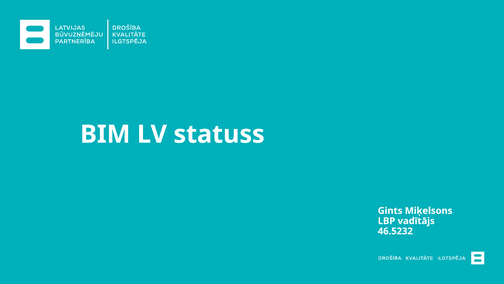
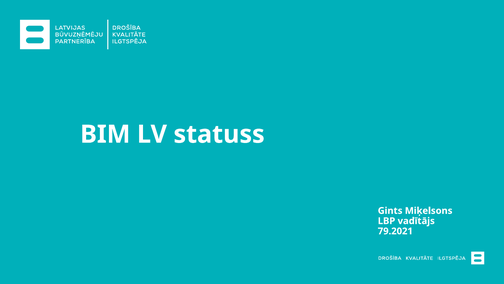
46.5232: 46.5232 -> 79.2021
